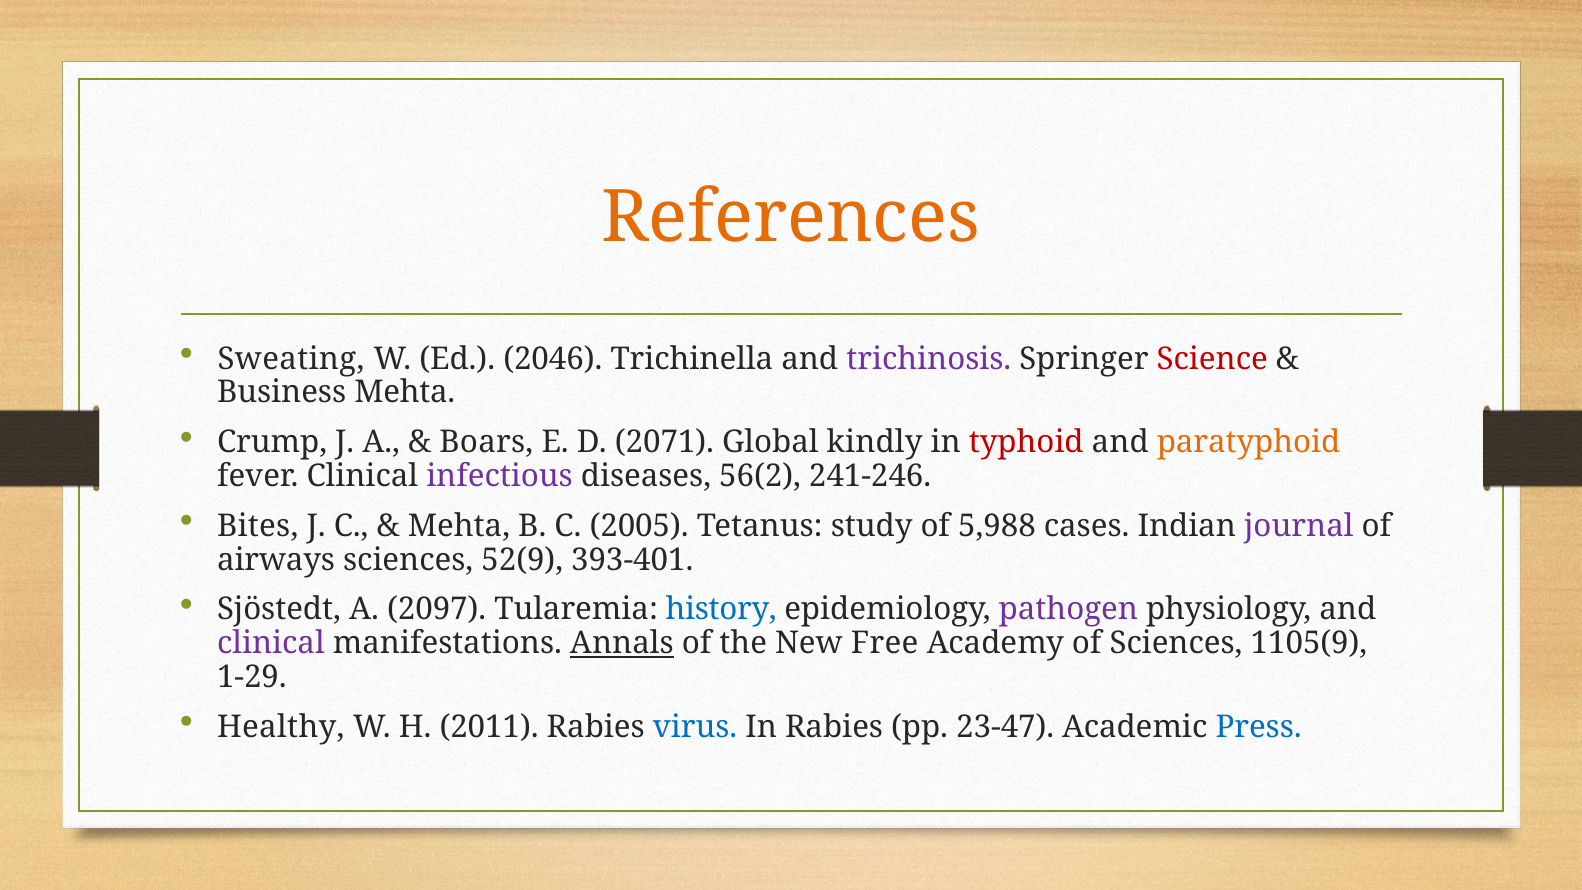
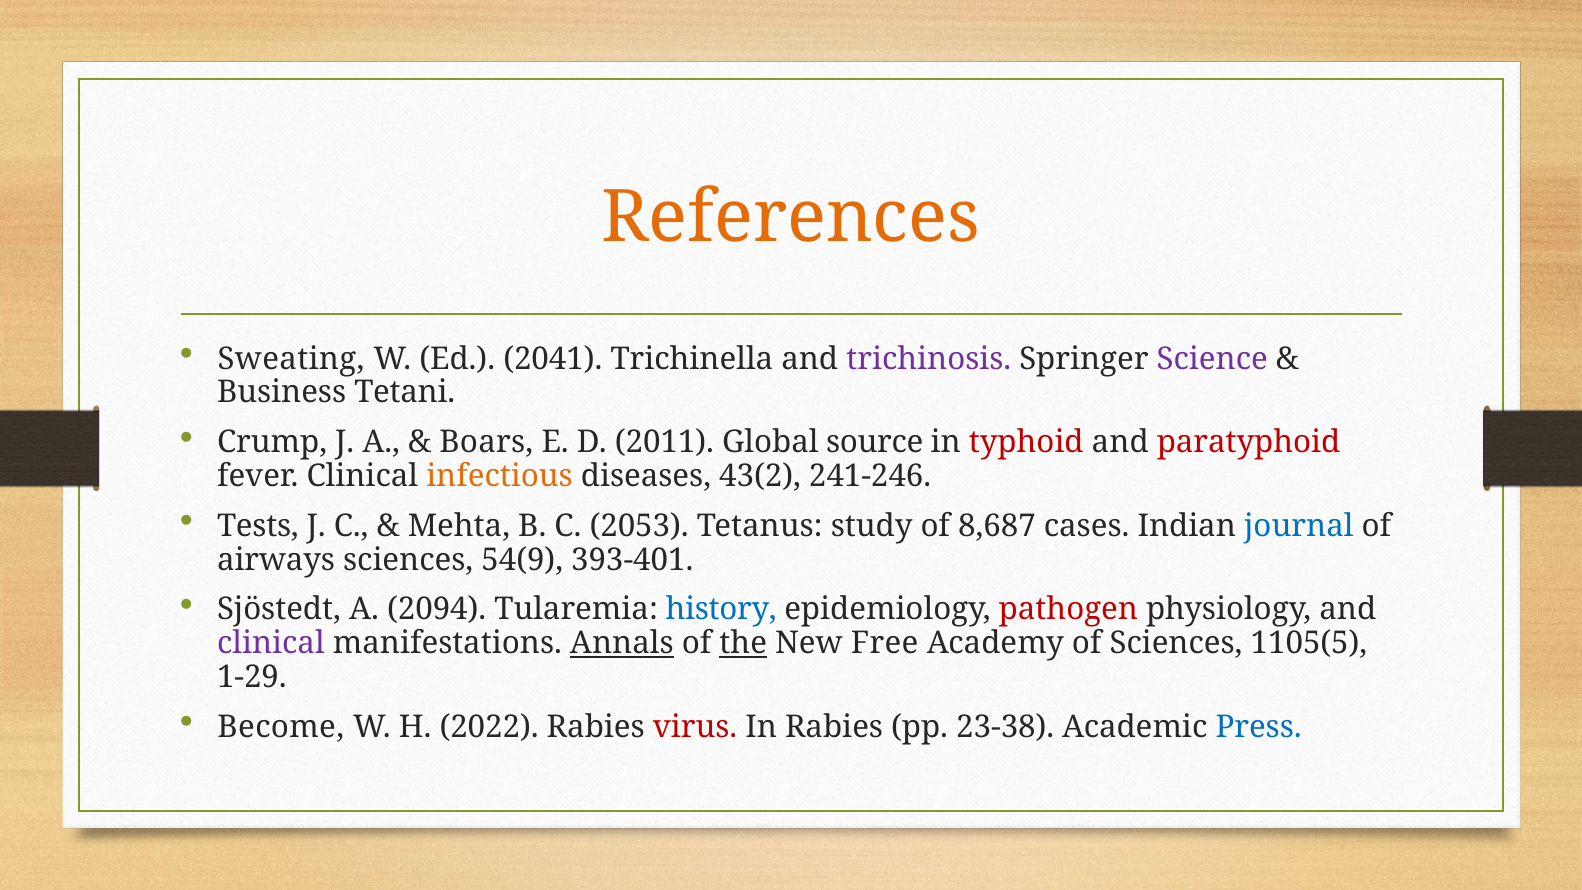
2046: 2046 -> 2041
Science colour: red -> purple
Business Mehta: Mehta -> Tetani
2071: 2071 -> 2011
kindly: kindly -> source
paratyphoid colour: orange -> red
infectious colour: purple -> orange
56(2: 56(2 -> 43(2
Bites: Bites -> Tests
2005: 2005 -> 2053
5,988: 5,988 -> 8,687
journal colour: purple -> blue
52(9: 52(9 -> 54(9
2097: 2097 -> 2094
pathogen colour: purple -> red
the underline: none -> present
1105(9: 1105(9 -> 1105(5
Healthy: Healthy -> Become
2011: 2011 -> 2022
virus colour: blue -> red
23-47: 23-47 -> 23-38
